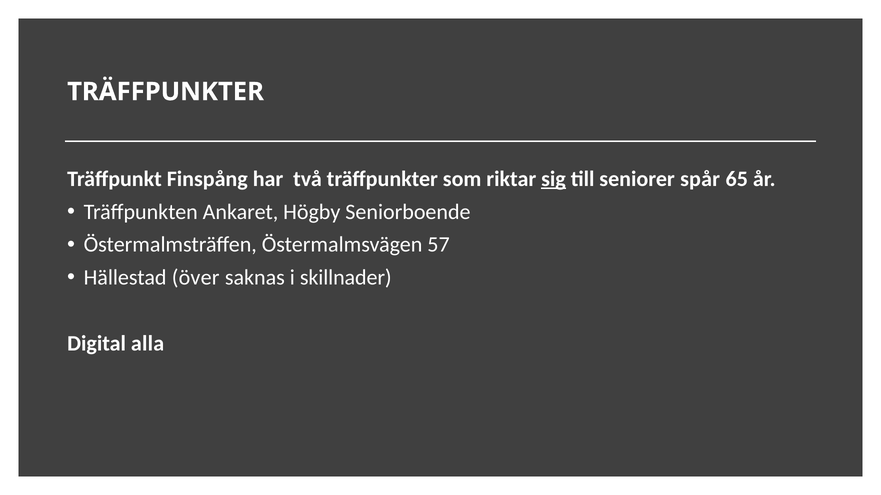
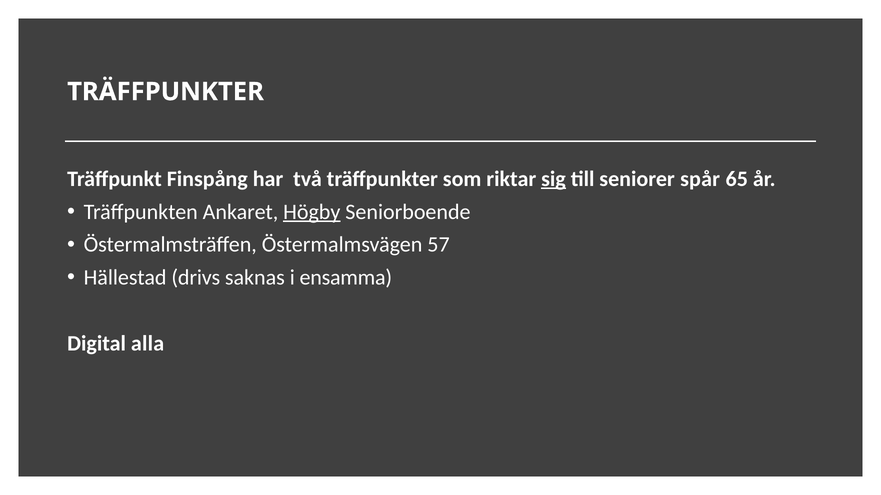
Högby underline: none -> present
över: över -> drivs
skillnader: skillnader -> ensamma
